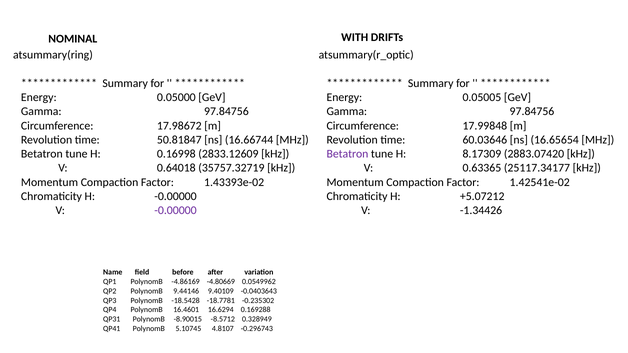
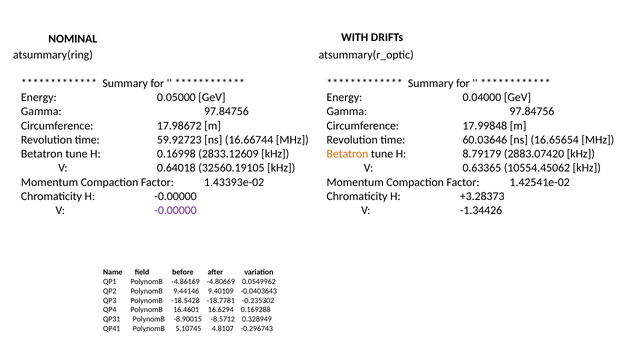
0.05005: 0.05005 -> 0.04000
50.81847: 50.81847 -> 59.92723
Betatron at (347, 154) colour: purple -> orange
8.17309: 8.17309 -> 8.79179
35757.32719: 35757.32719 -> 32560.19105
25117.34177: 25117.34177 -> 10554.45062
+5.07212: +5.07212 -> +3.28373
